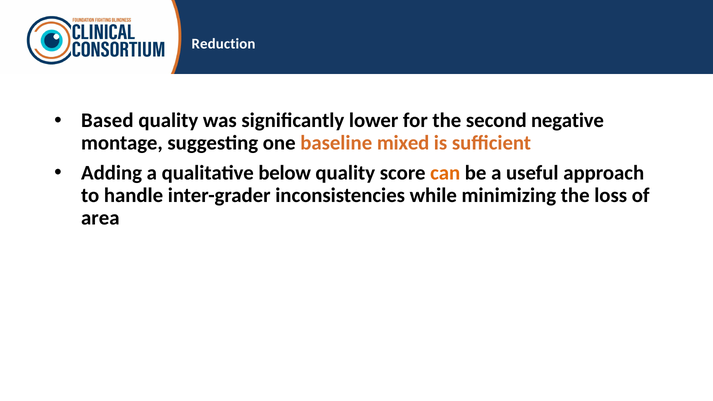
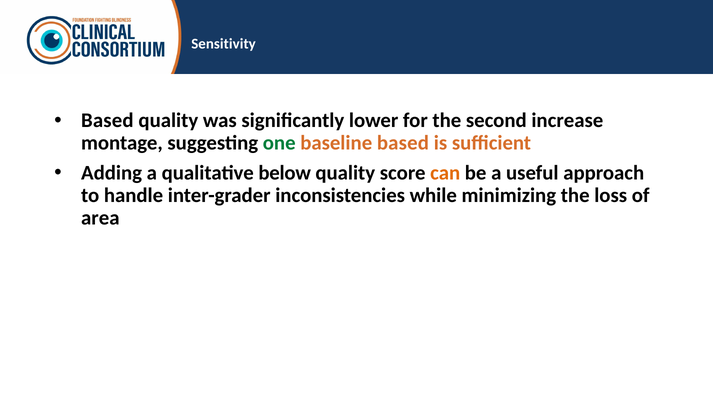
Reduction: Reduction -> Sensitivity
negative: negative -> increase
one colour: black -> green
baseline mixed: mixed -> based
